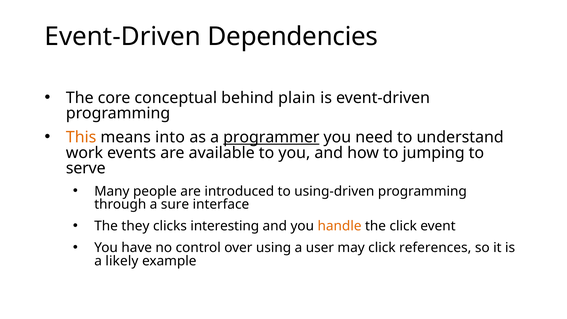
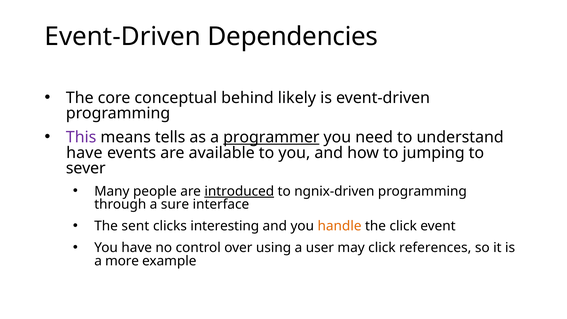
plain: plain -> likely
This colour: orange -> purple
into: into -> tells
work at (84, 153): work -> have
serve: serve -> sever
introduced underline: none -> present
using-driven: using-driven -> ngnix-driven
they: they -> sent
likely: likely -> more
